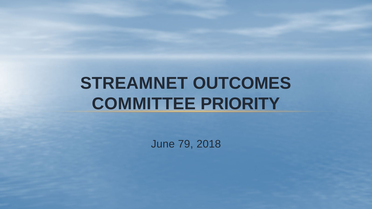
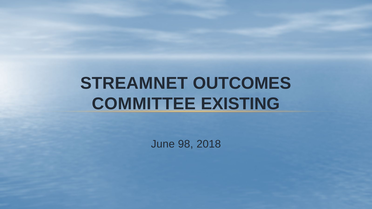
PRIORITY: PRIORITY -> EXISTING
79: 79 -> 98
